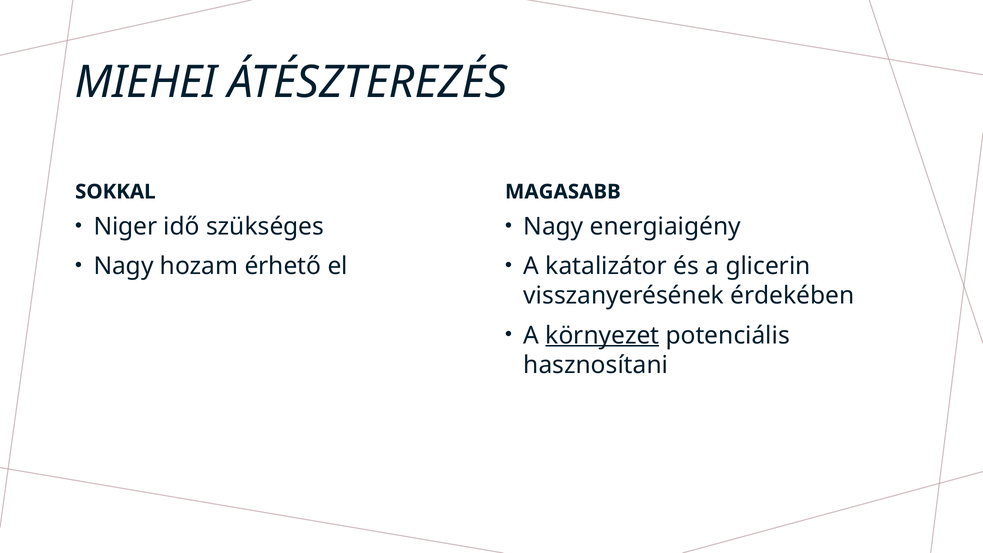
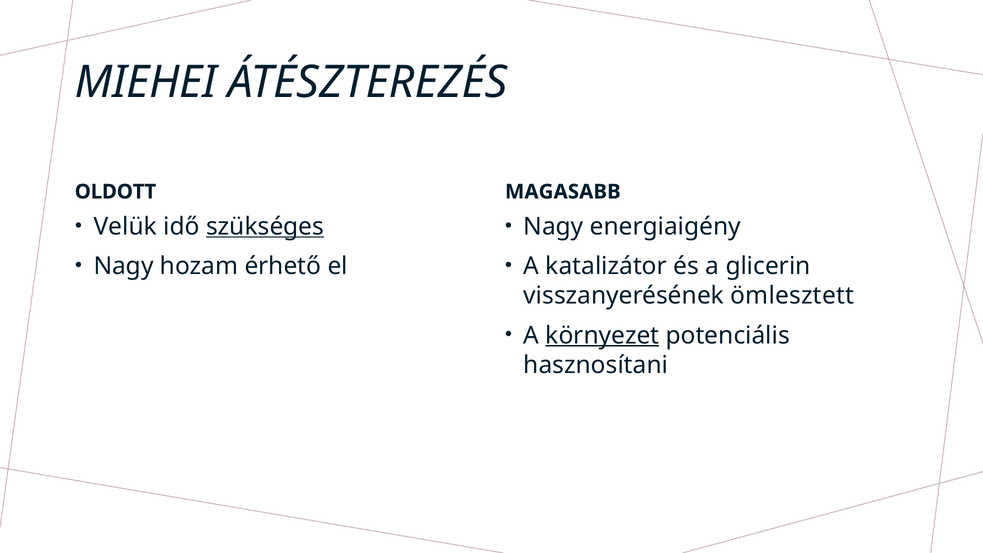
SOKKAL: SOKKAL -> OLDOTT
Niger: Niger -> Velük
szükséges underline: none -> present
érdekében: érdekében -> ömlesztett
